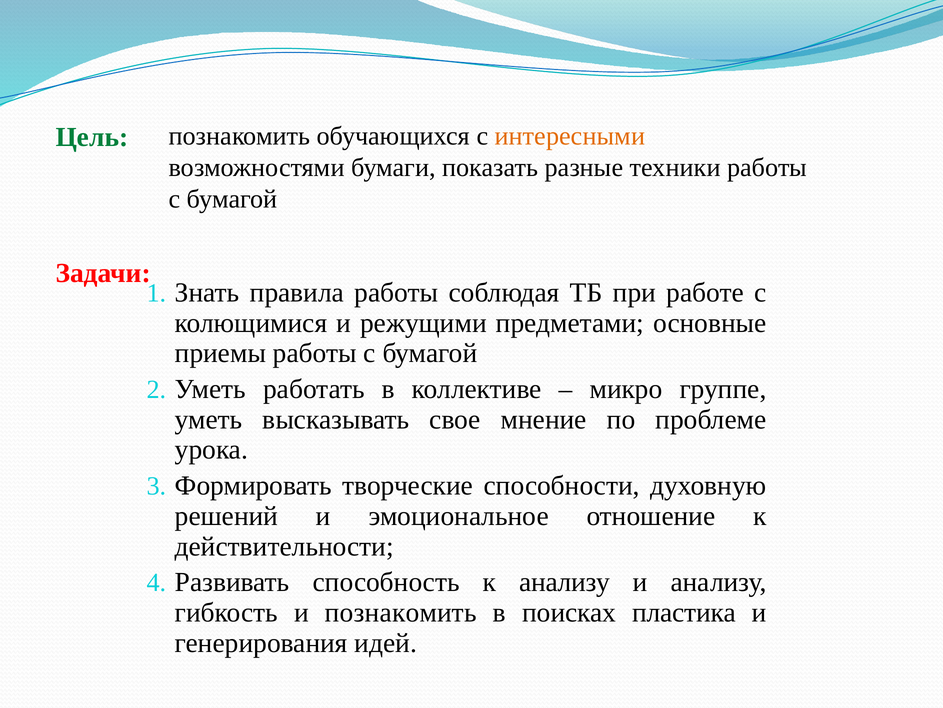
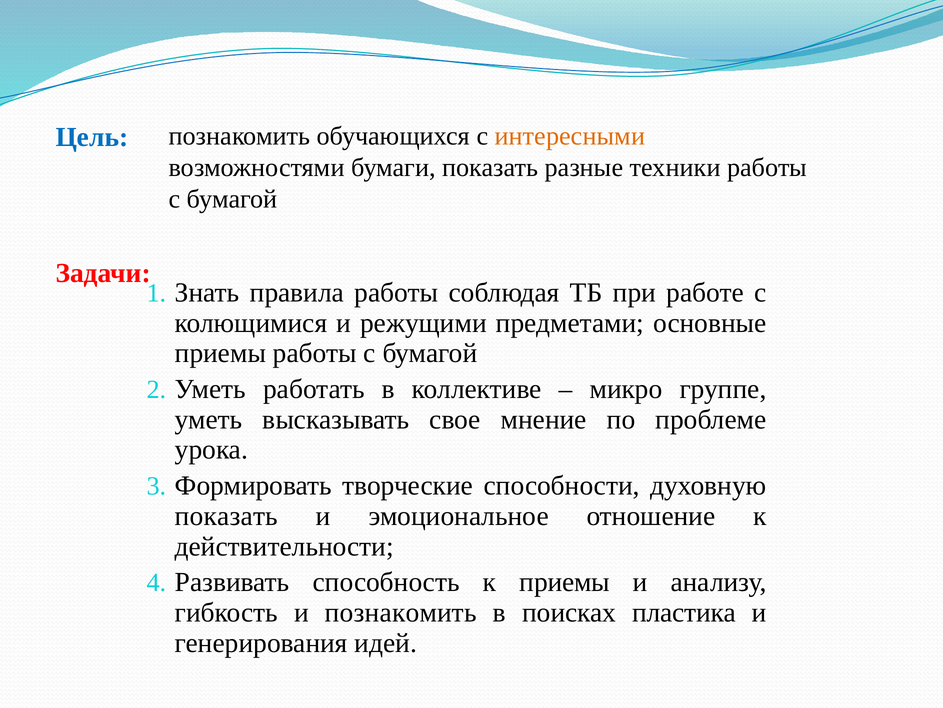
Цель colour: green -> blue
решений at (227, 516): решений -> показать
к анализу: анализу -> приемы
